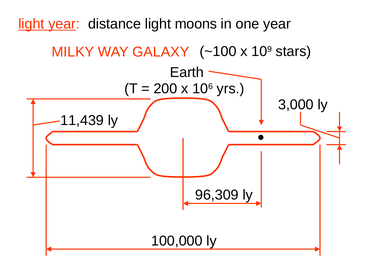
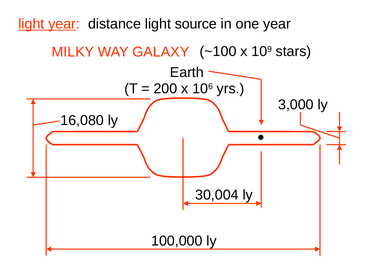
moons: moons -> source
11,439: 11,439 -> 16,080
96,309: 96,309 -> 30,004
